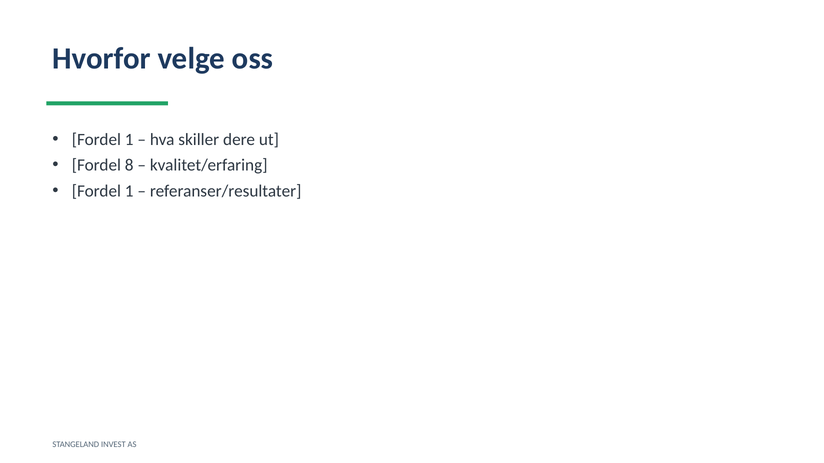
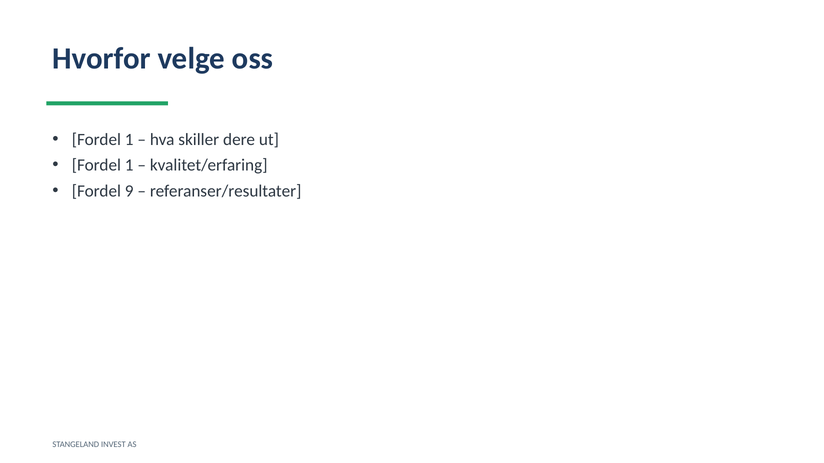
8 at (129, 165): 8 -> 1
1 at (129, 191): 1 -> 9
